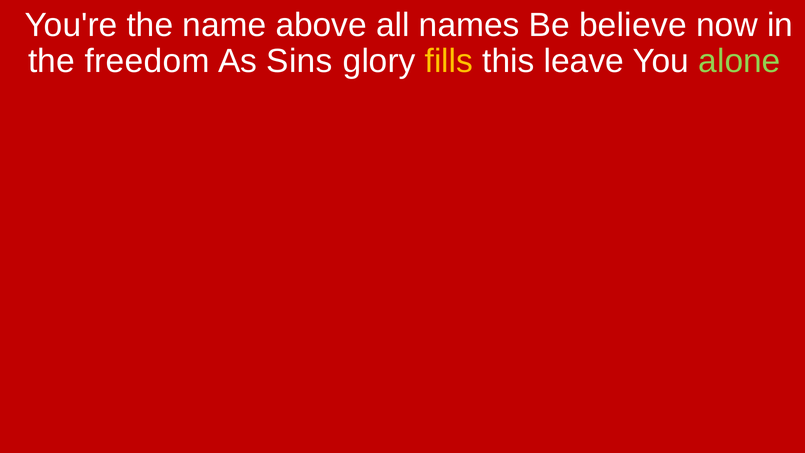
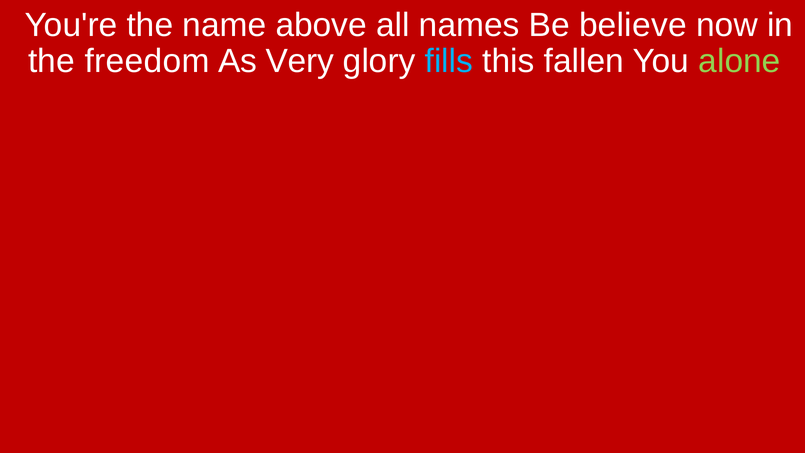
Sins: Sins -> Very
fills colour: yellow -> light blue
leave: leave -> fallen
